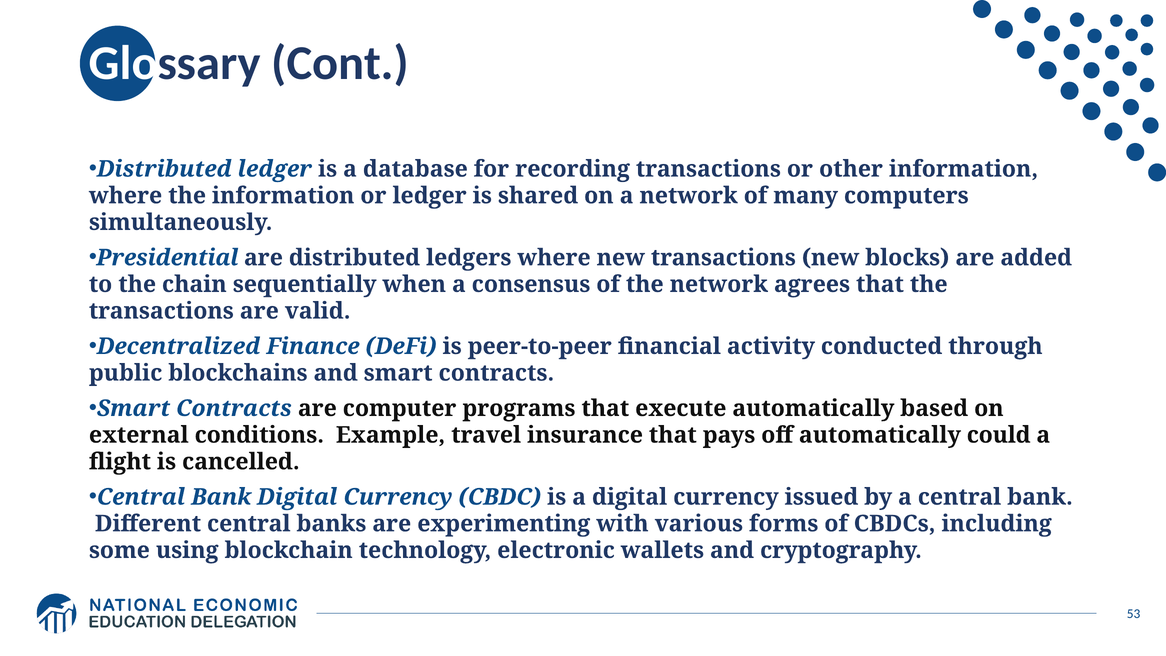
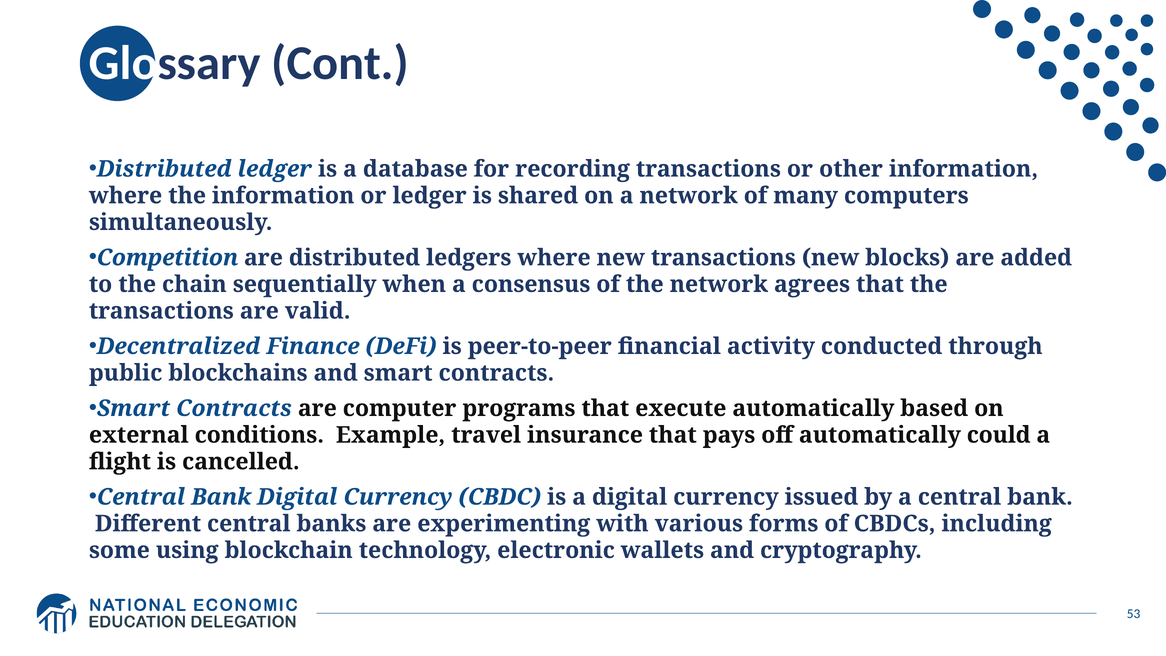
Presidential: Presidential -> Competition
